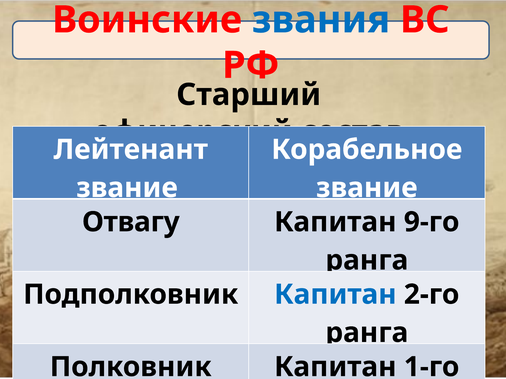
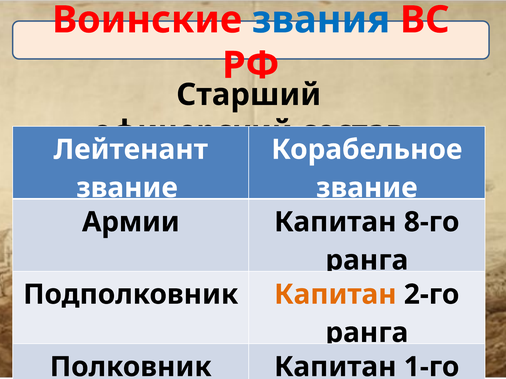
Отвагу: Отвагу -> Армии
9-го: 9-го -> 8-го
Капитан at (335, 295) colour: blue -> orange
